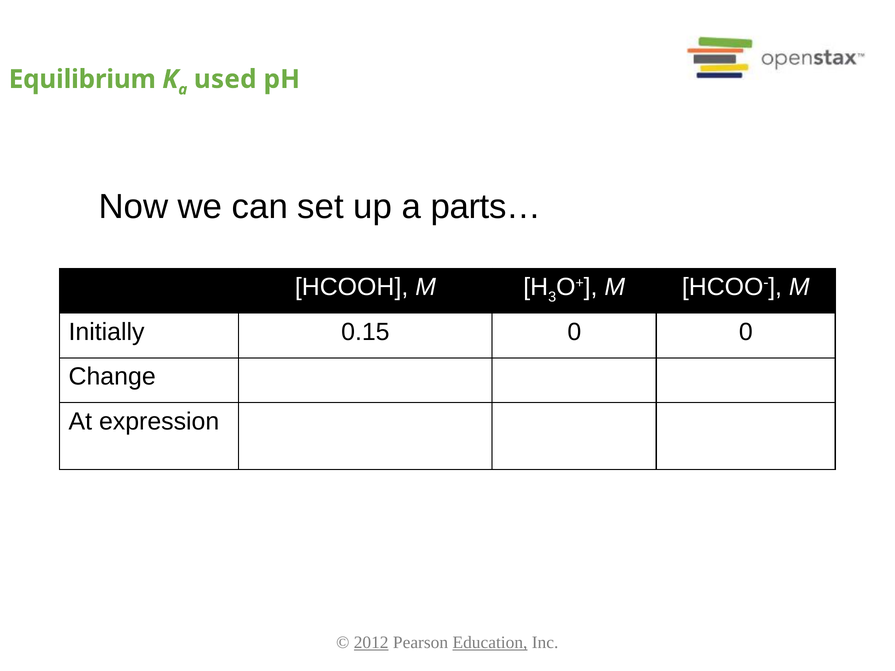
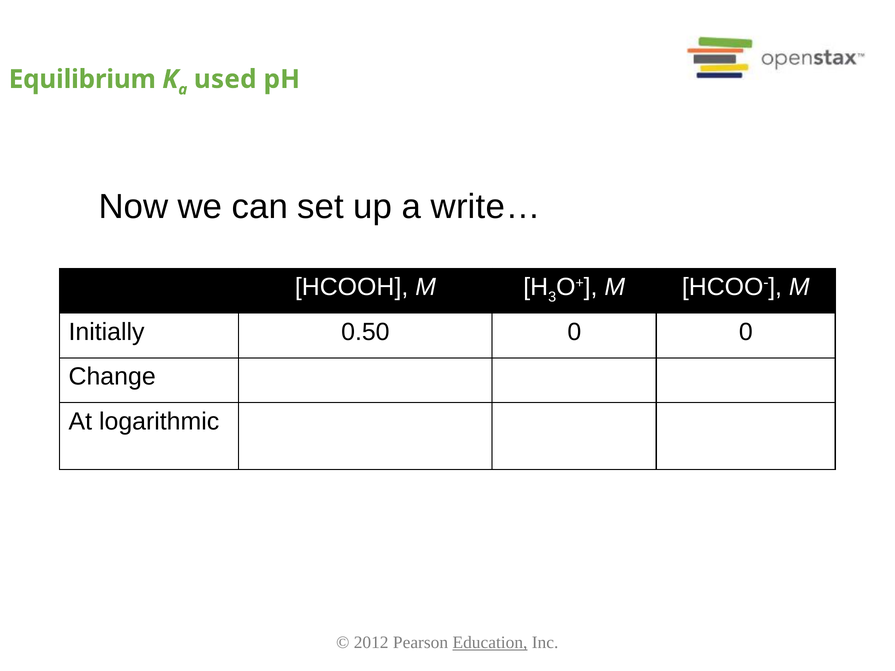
parts…: parts… -> write…
0.15: 0.15 -> 0.50
expression: expression -> logarithmic
2012 underline: present -> none
